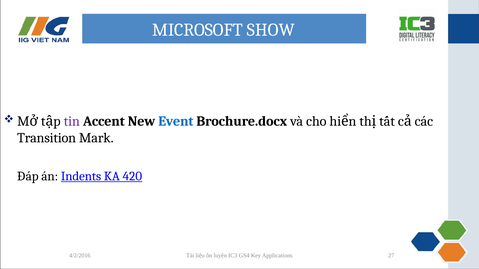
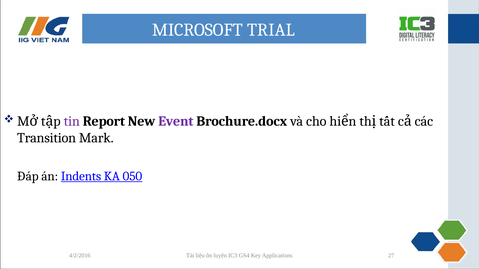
SHOW: SHOW -> TRIAL
Accent: Accent -> Report
Event colour: blue -> purple
420: 420 -> 050
